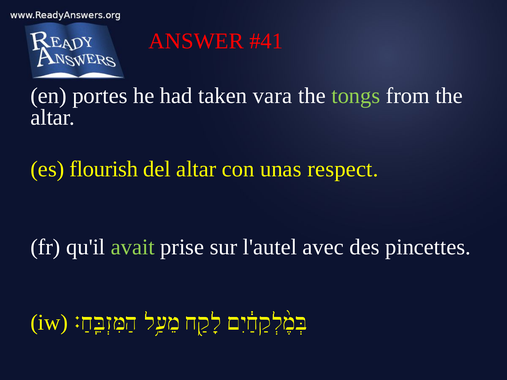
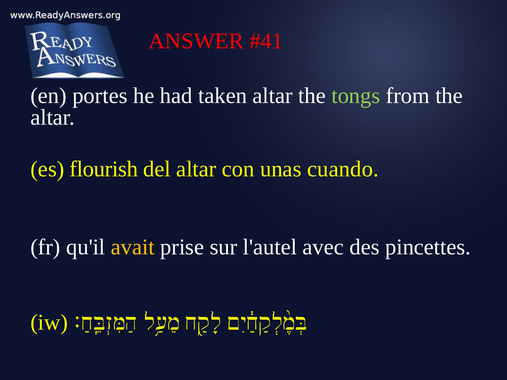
taken vara: vara -> altar
respect: respect -> cuando
avait colour: light green -> yellow
